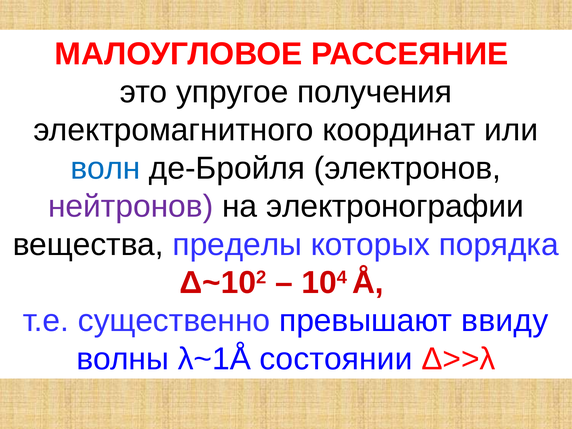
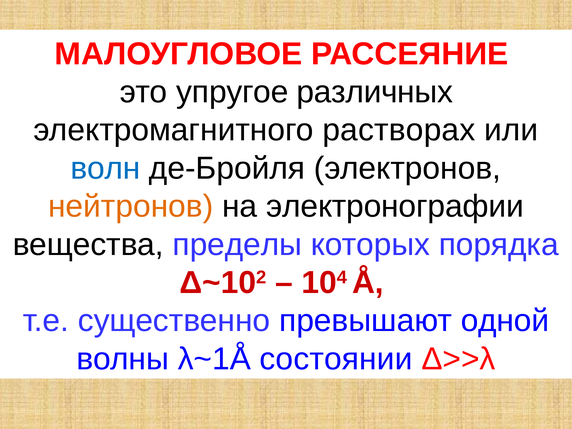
получения: получения -> различных
координат: координат -> растворах
нейтронов colour: purple -> orange
ввиду: ввиду -> одной
